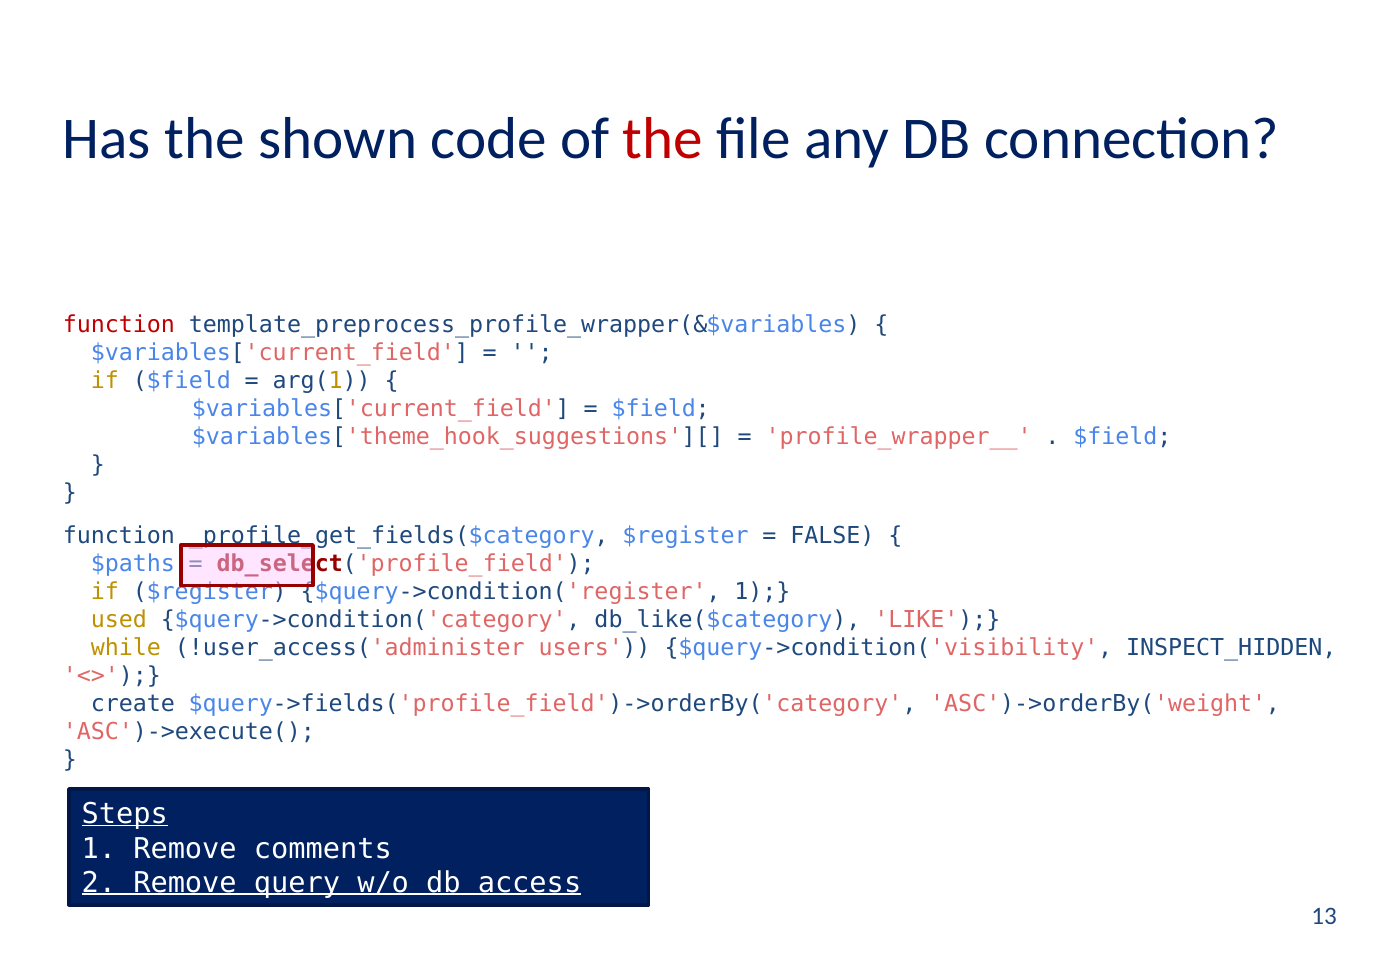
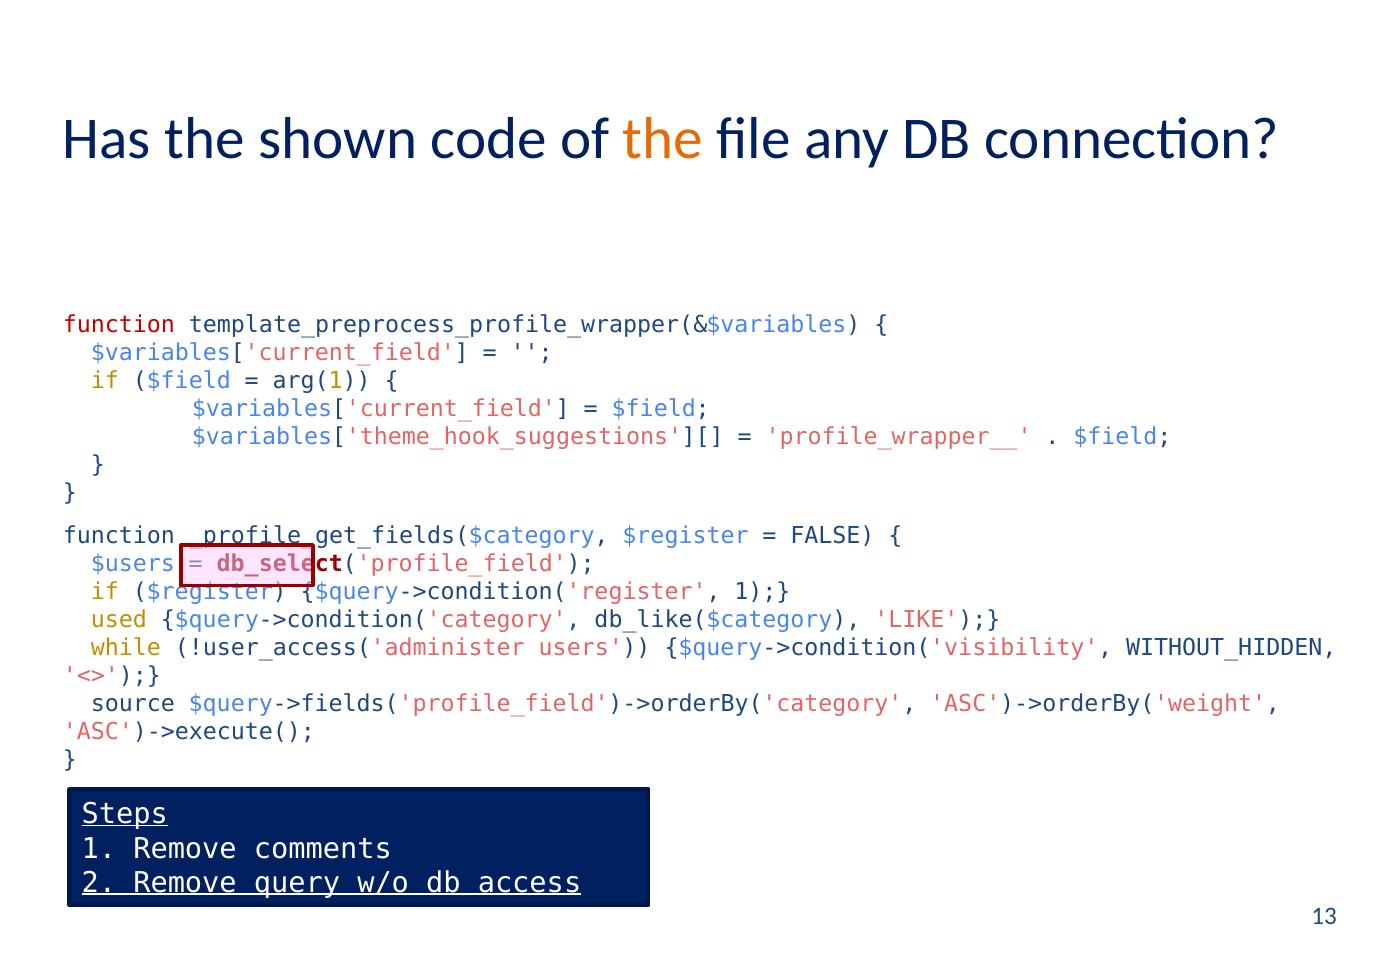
the at (663, 139) colour: red -> orange
$paths: $paths -> $users
INSPECT_HIDDEN: INSPECT_HIDDEN -> WITHOUT_HIDDEN
create: create -> source
